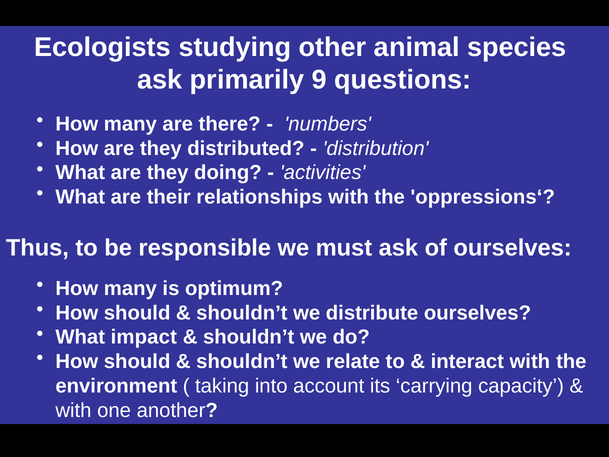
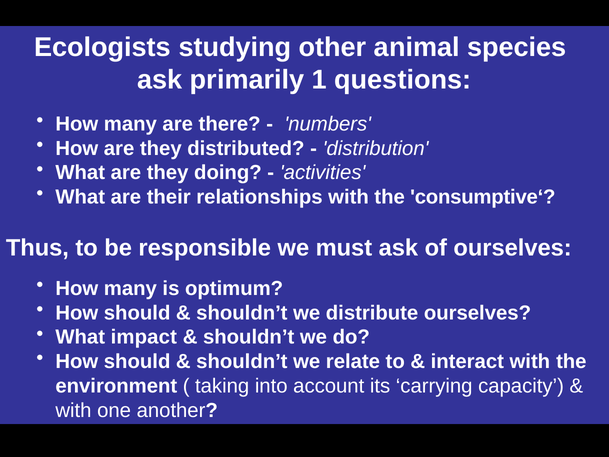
9: 9 -> 1
oppressions‘: oppressions‘ -> consumptive‘
